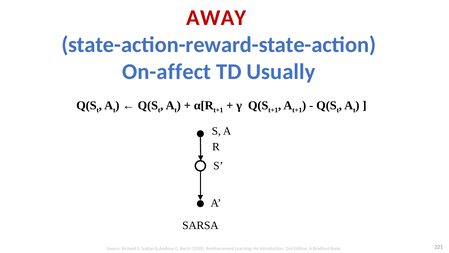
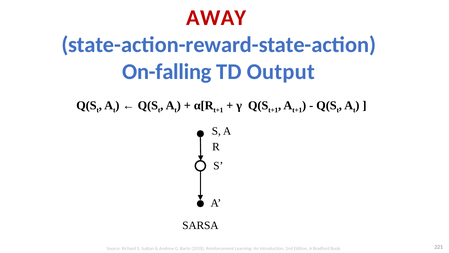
On-affect: On-affect -> On-falling
Usually: Usually -> Output
